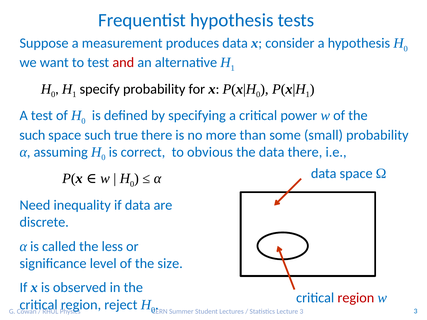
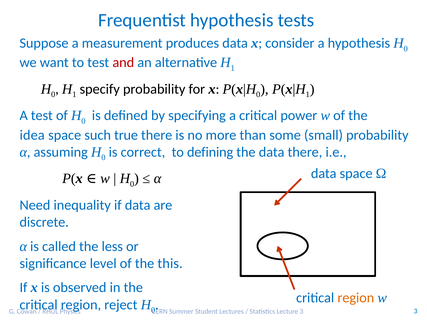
such at (32, 135): such -> idea
obvious: obvious -> defining
size: size -> this
region at (356, 298) colour: red -> orange
